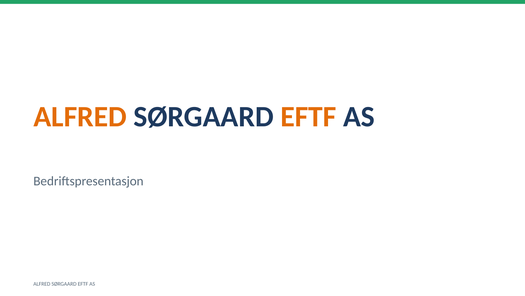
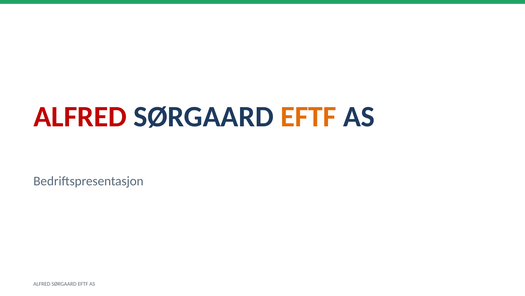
ALFRED at (80, 116) colour: orange -> red
